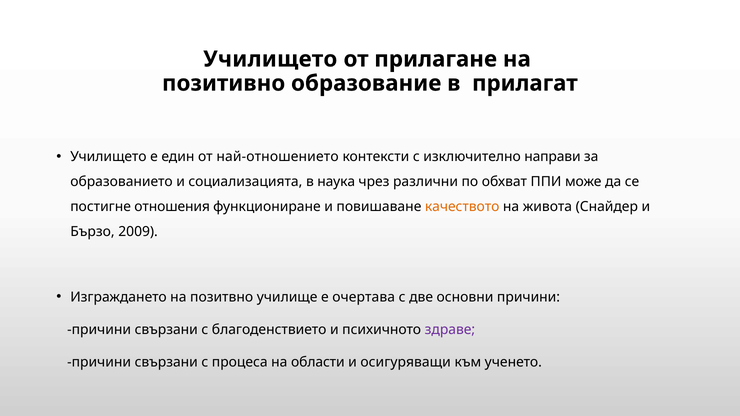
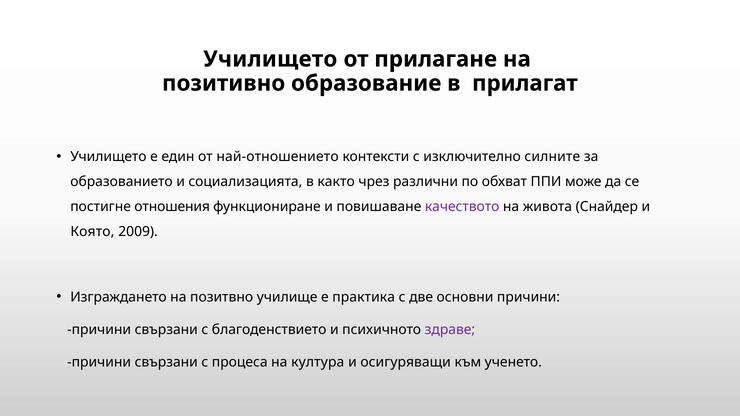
направи: направи -> силните
наука: наука -> както
качеството colour: orange -> purple
Бързо: Бързо -> Която
очертава: очертава -> практика
области: области -> култура
